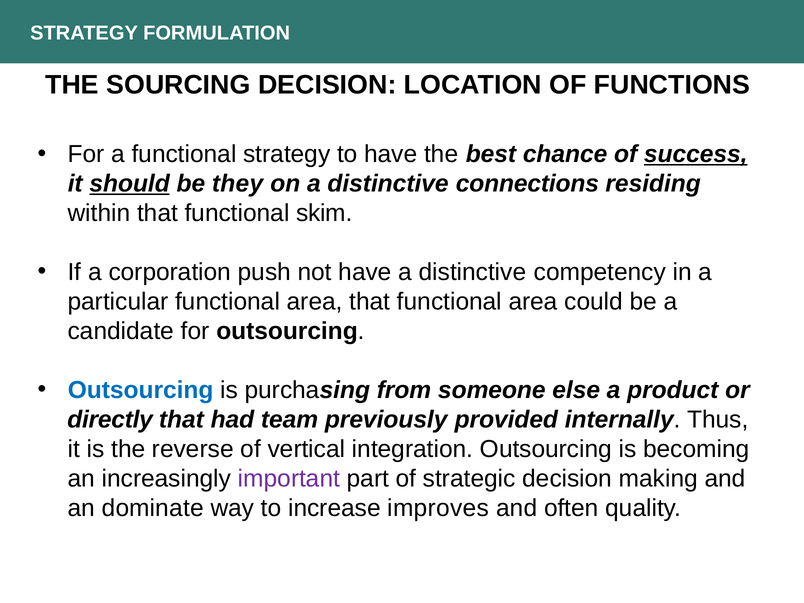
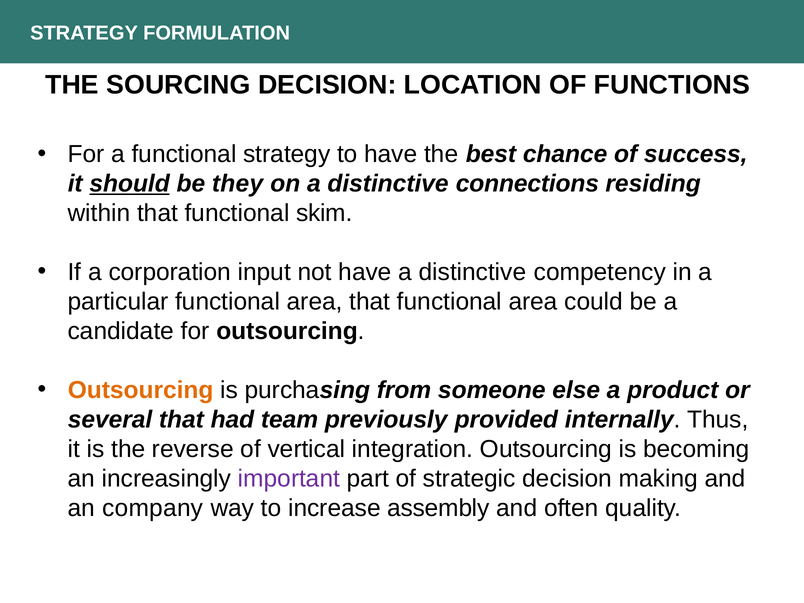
success underline: present -> none
push: push -> input
Outsourcing at (141, 390) colour: blue -> orange
directly: directly -> several
dominate: dominate -> company
improves: improves -> assembly
